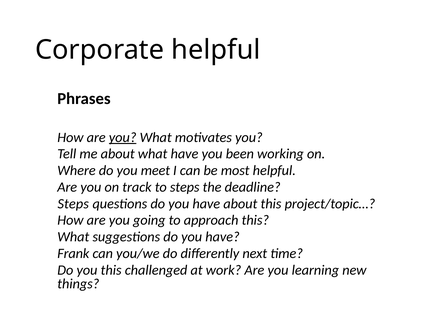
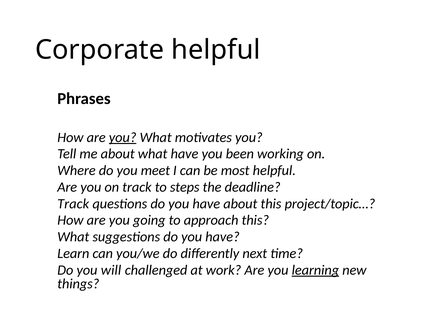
Steps at (73, 204): Steps -> Track
Frank: Frank -> Learn
you this: this -> will
learning underline: none -> present
